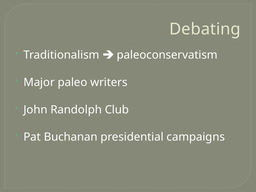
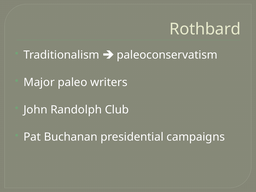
Debating: Debating -> Rothbard
